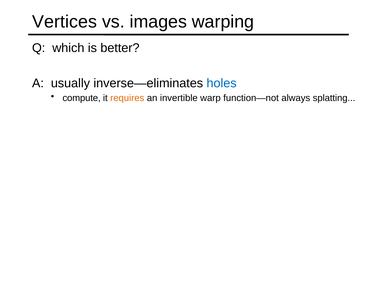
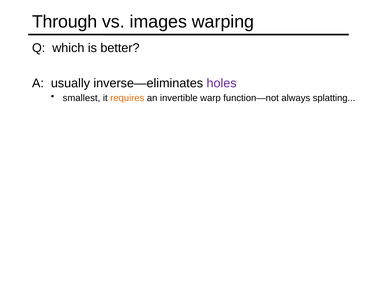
Vertices: Vertices -> Through
holes colour: blue -> purple
compute: compute -> smallest
